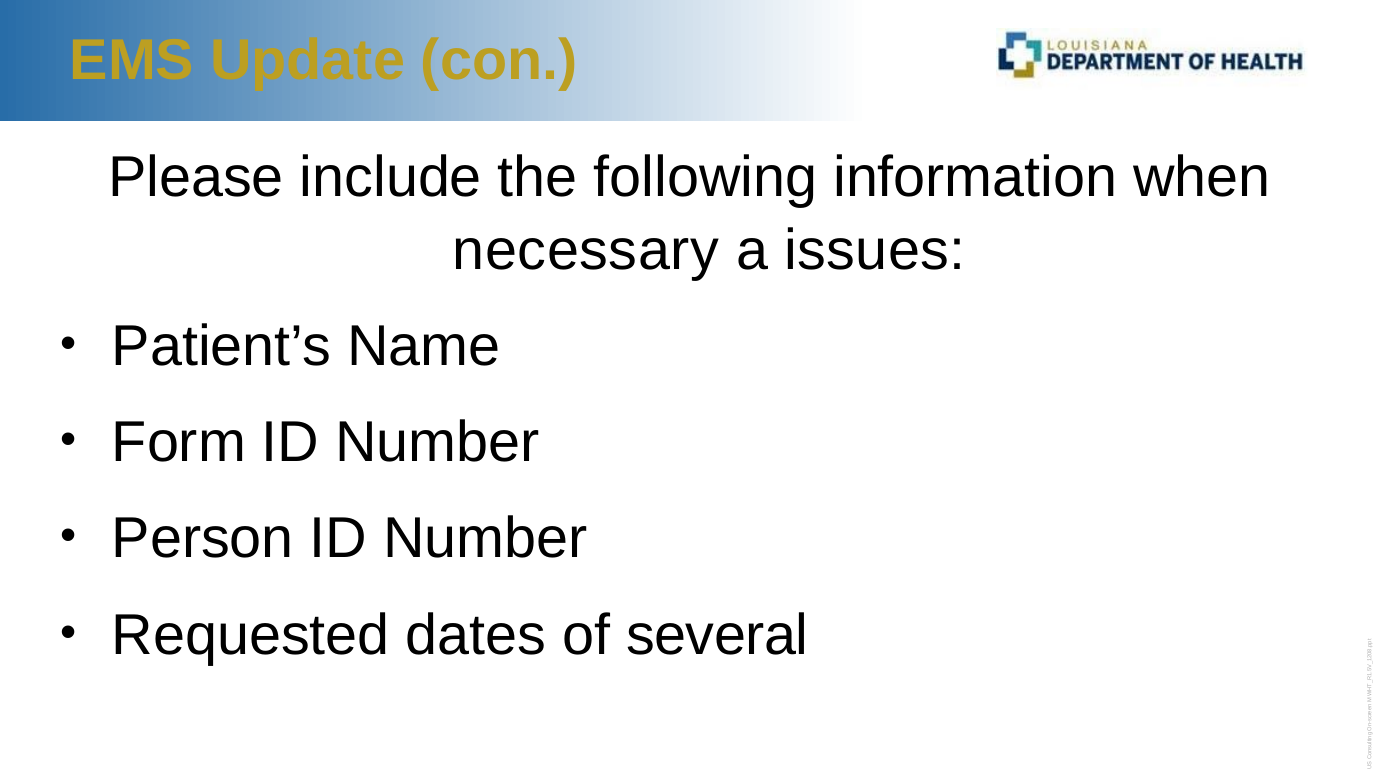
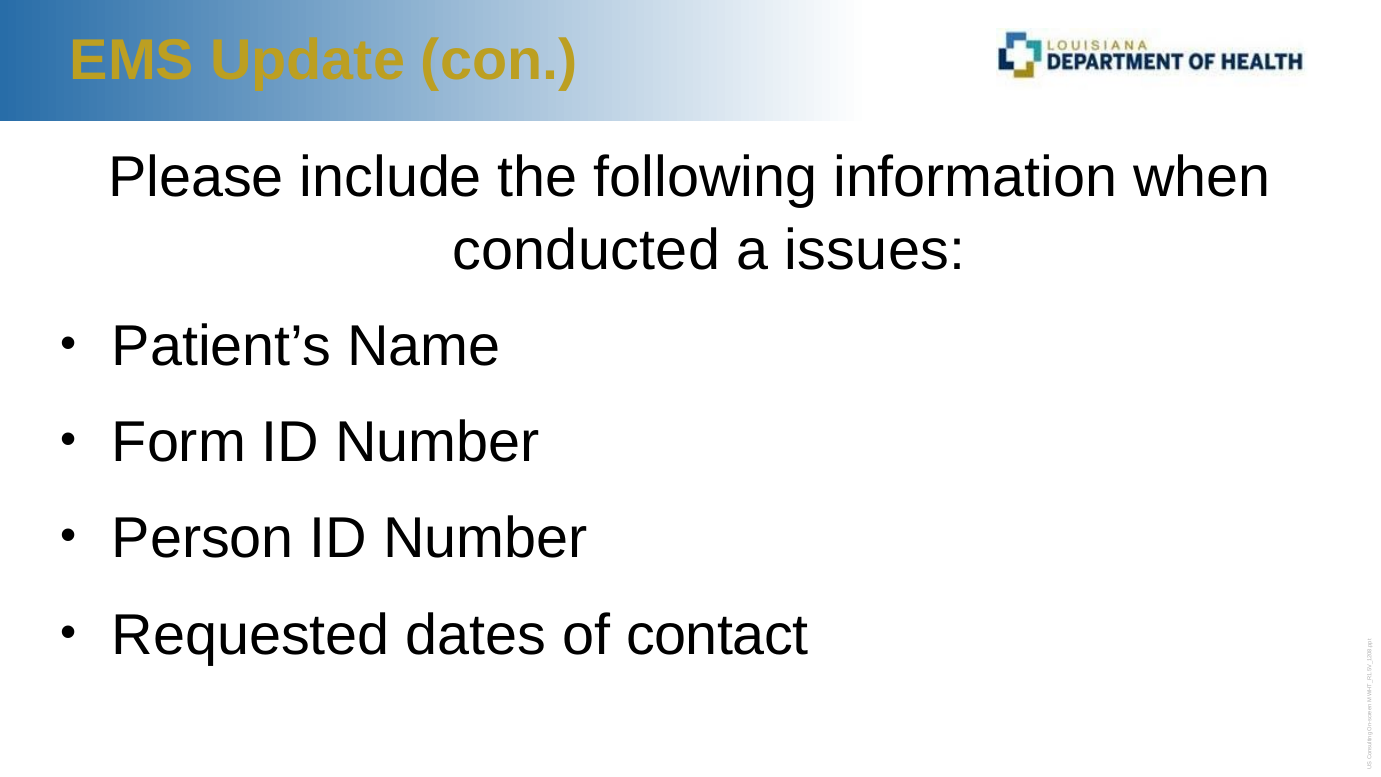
necessary: necessary -> conducted
several: several -> contact
